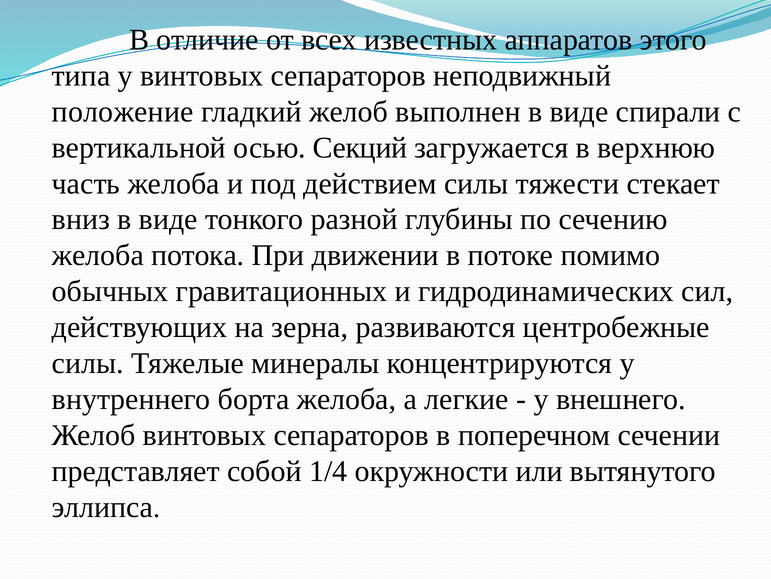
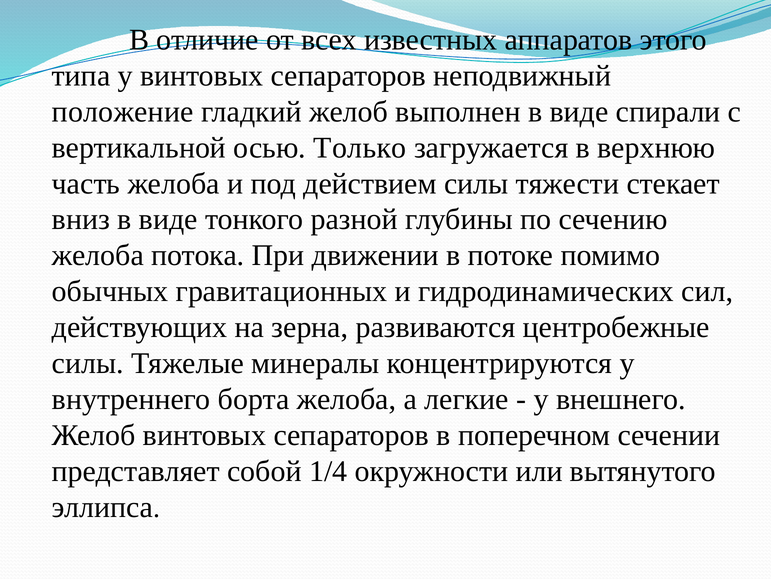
Секций: Секций -> Только
